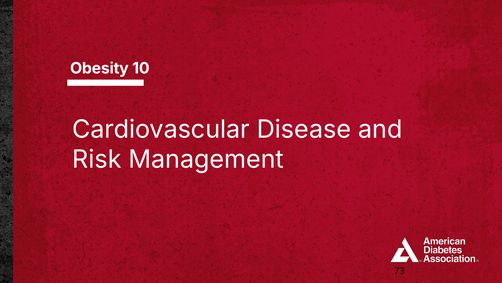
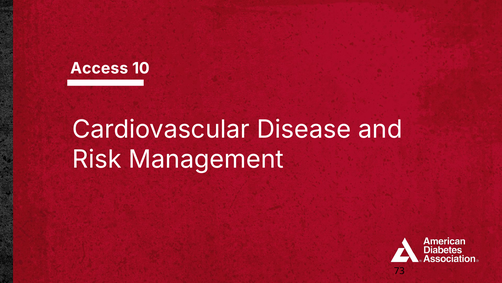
Obesity: Obesity -> Access
